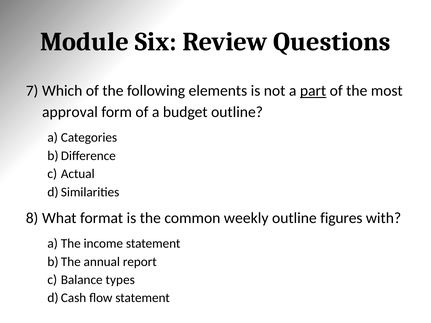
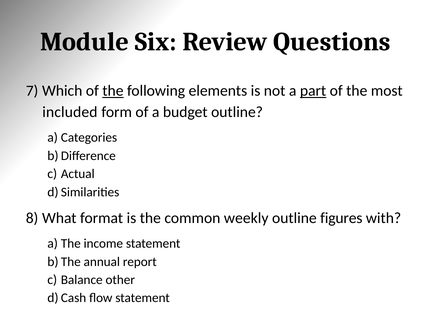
the at (113, 91) underline: none -> present
approval: approval -> included
types: types -> other
